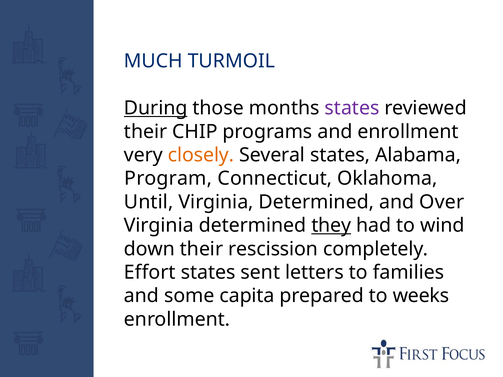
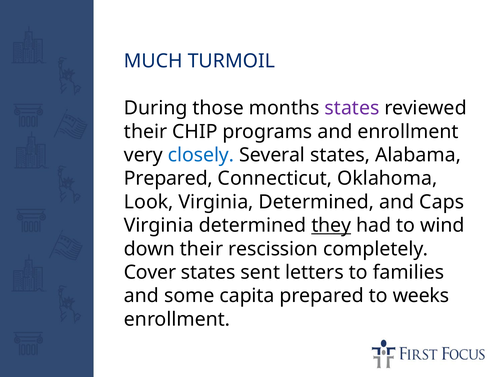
During underline: present -> none
closely colour: orange -> blue
Program at (168, 179): Program -> Prepared
Until: Until -> Look
Over: Over -> Caps
Effort: Effort -> Cover
